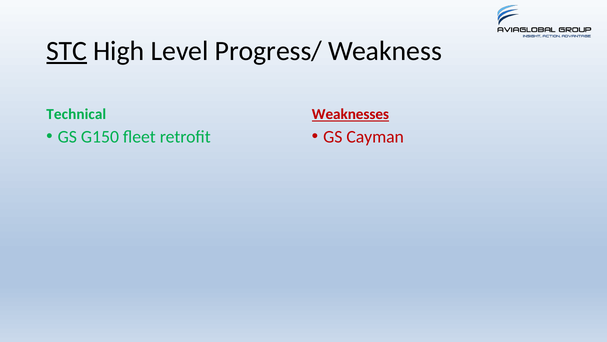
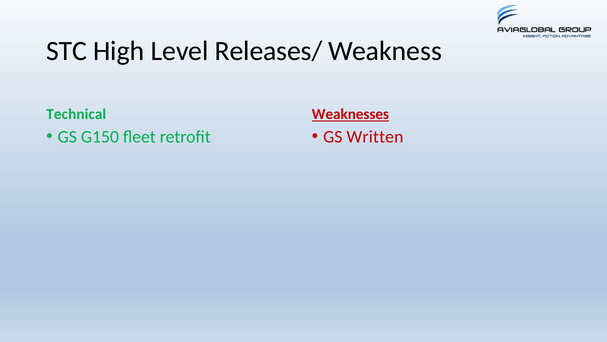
STC underline: present -> none
Progress/: Progress/ -> Releases/
Cayman: Cayman -> Written
